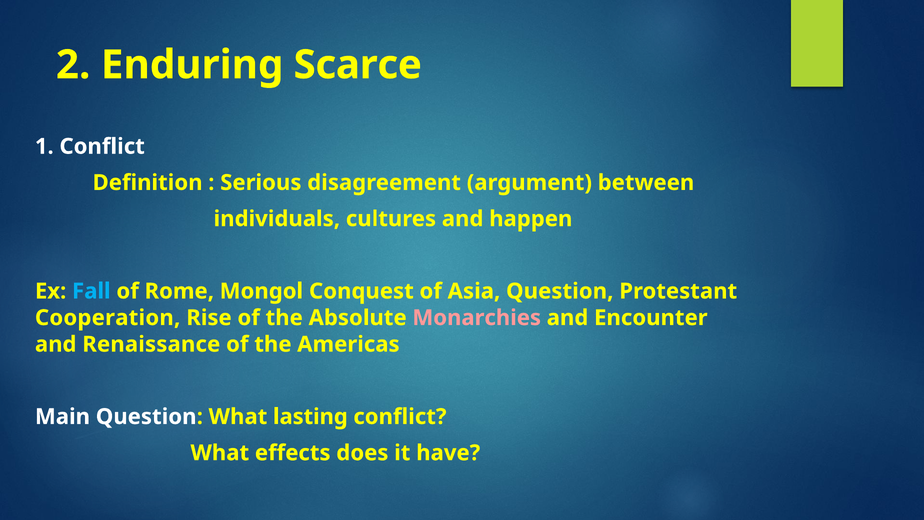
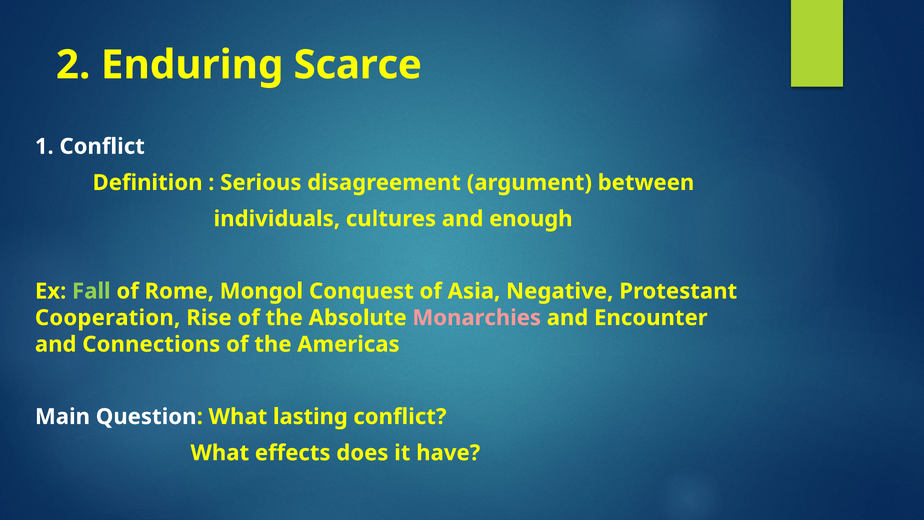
happen: happen -> enough
Fall colour: light blue -> light green
Asia Question: Question -> Negative
Renaissance: Renaissance -> Connections
